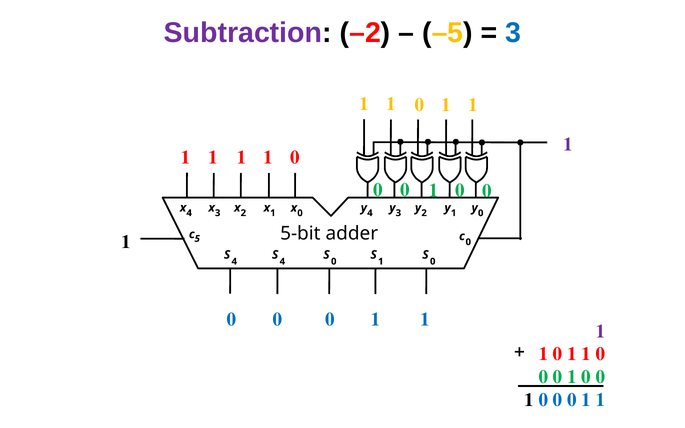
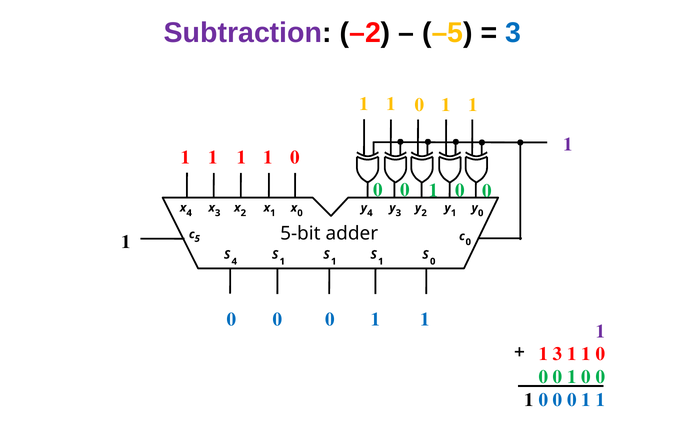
4 at (282, 262): 4 -> 1
0 at (334, 262): 0 -> 1
0 at (558, 354): 0 -> 3
